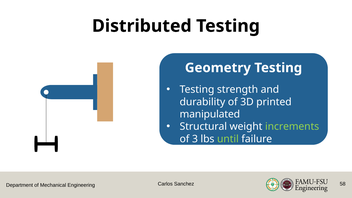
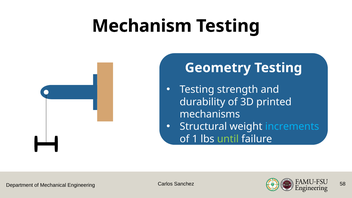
Distributed: Distributed -> Mechanism
manipulated: manipulated -> mechanisms
increments colour: light green -> light blue
3: 3 -> 1
